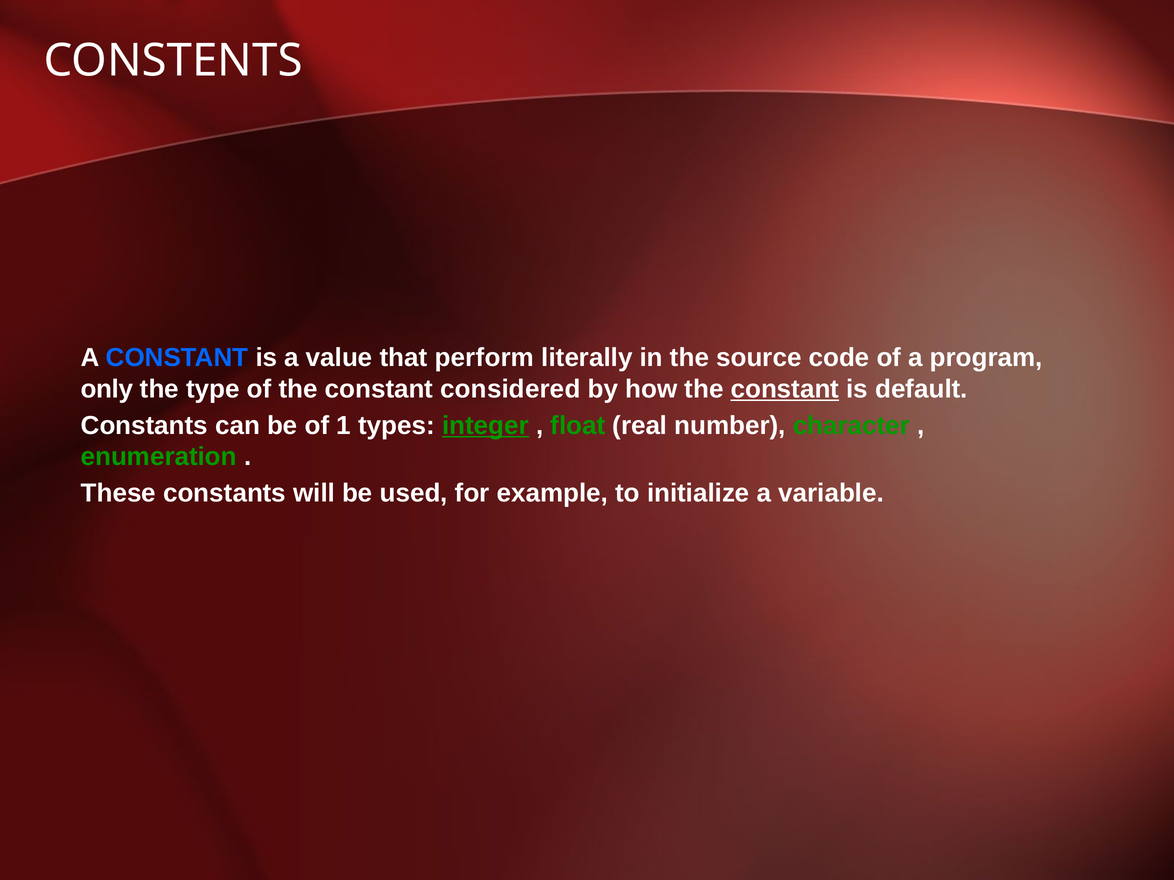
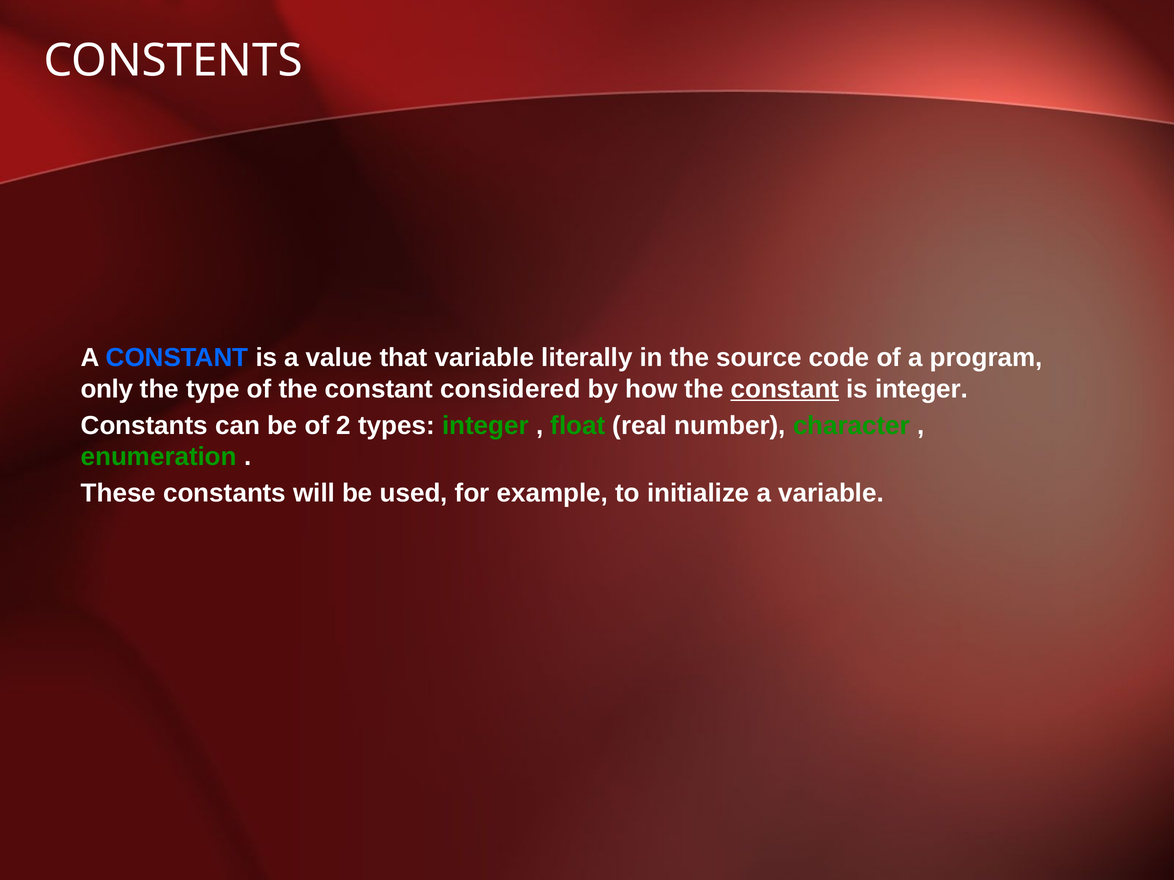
that perform: perform -> variable
is default: default -> integer
1: 1 -> 2
integer at (486, 426) underline: present -> none
